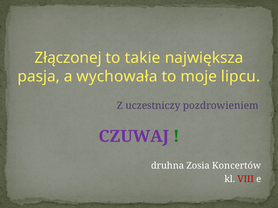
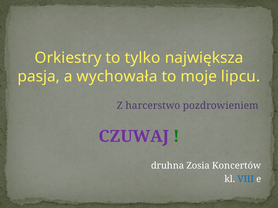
Złączonej: Złączonej -> Orkiestry
takie: takie -> tylko
uczestniczy: uczestniczy -> harcerstwo
VIII colour: red -> blue
